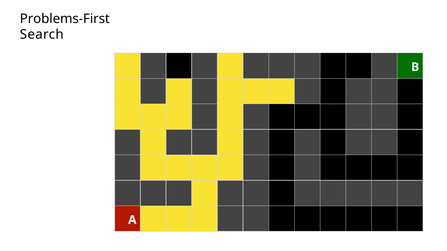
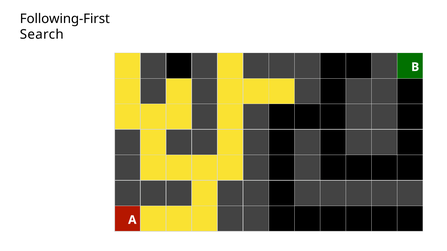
Problems-First: Problems-First -> Following-First
